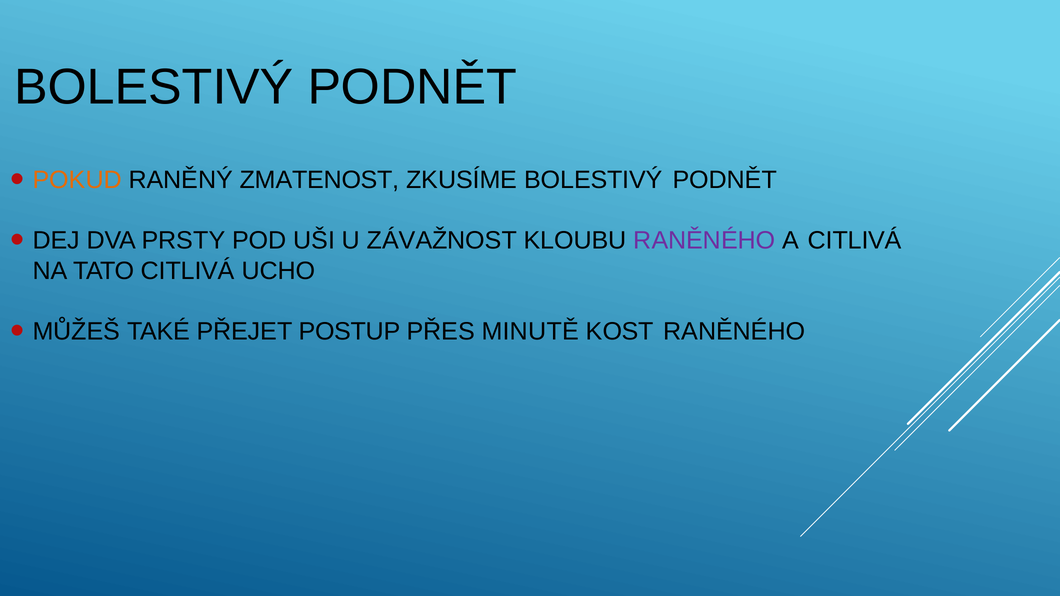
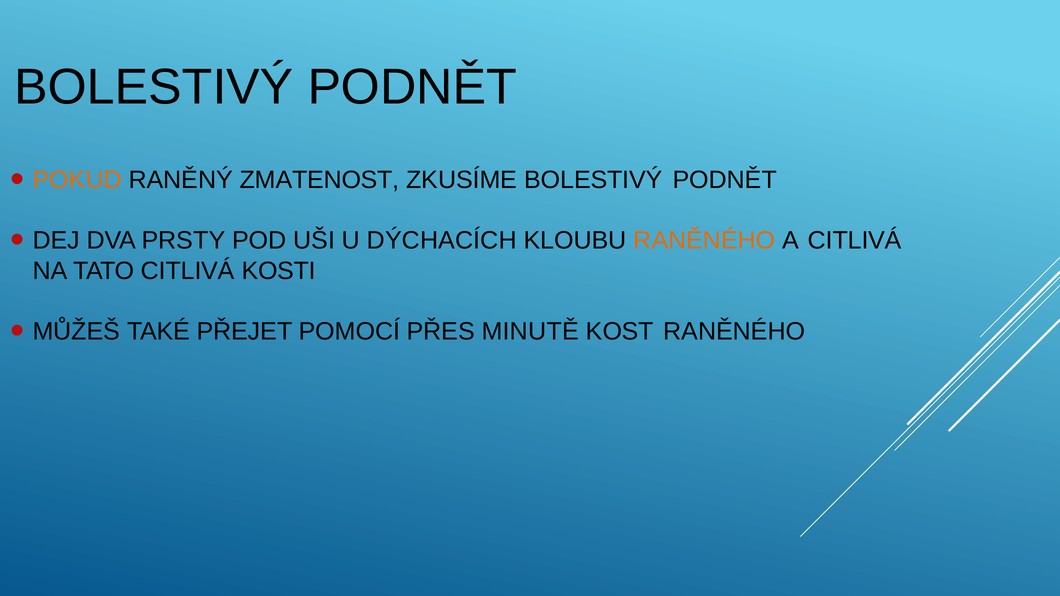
ZÁVAŽNOST: ZÁVAŽNOST -> DÝCHACÍCH
RANĚNÉHO at (704, 241) colour: purple -> orange
UCHO: UCHO -> KOSTI
POSTUP: POSTUP -> POMOCÍ
